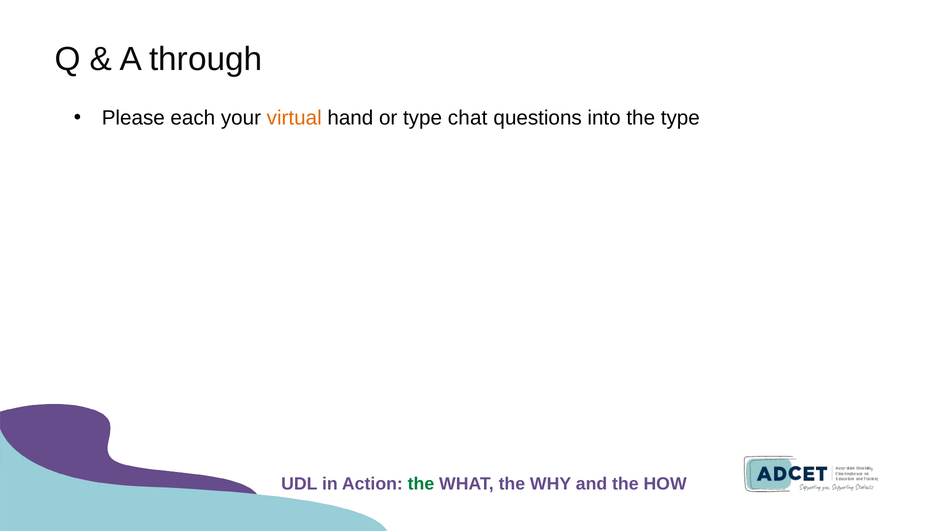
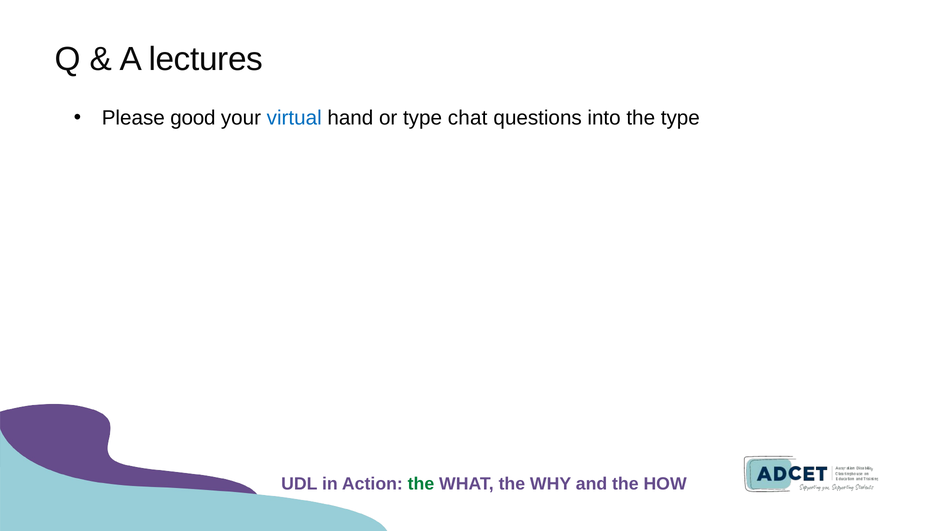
through: through -> lectures
each: each -> good
virtual colour: orange -> blue
